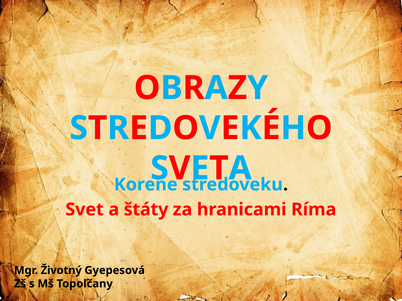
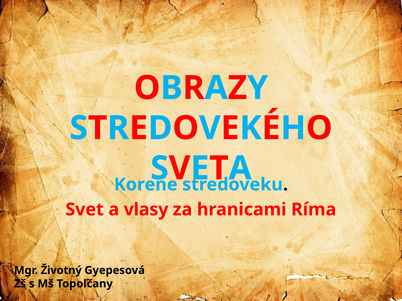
štáty: štáty -> vlasy
